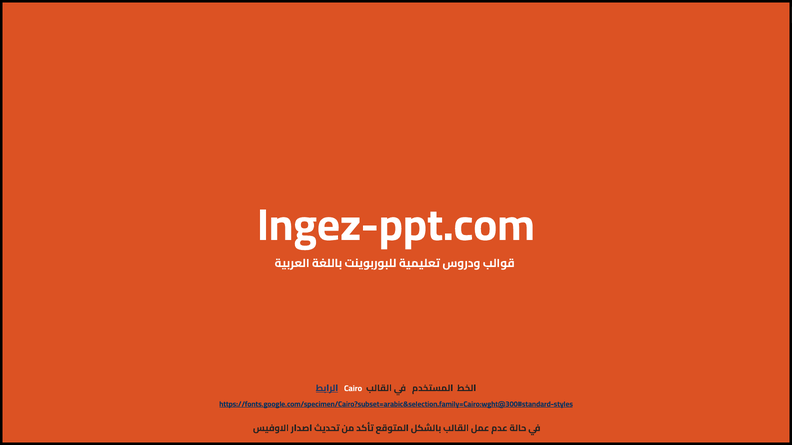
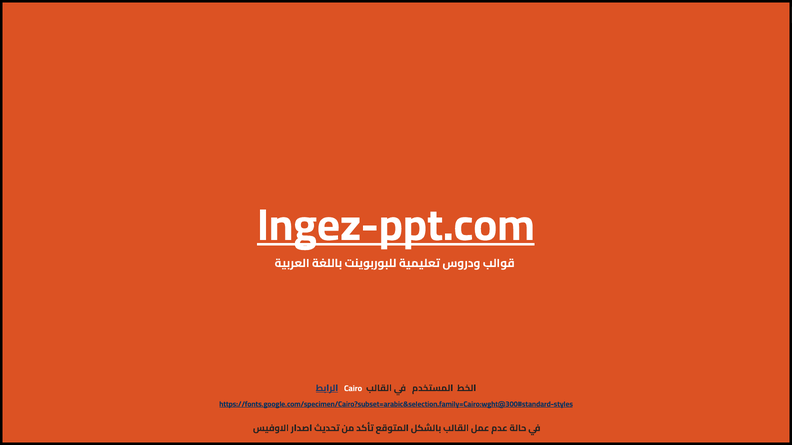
Ingez-ppt.com underline: none -> present
